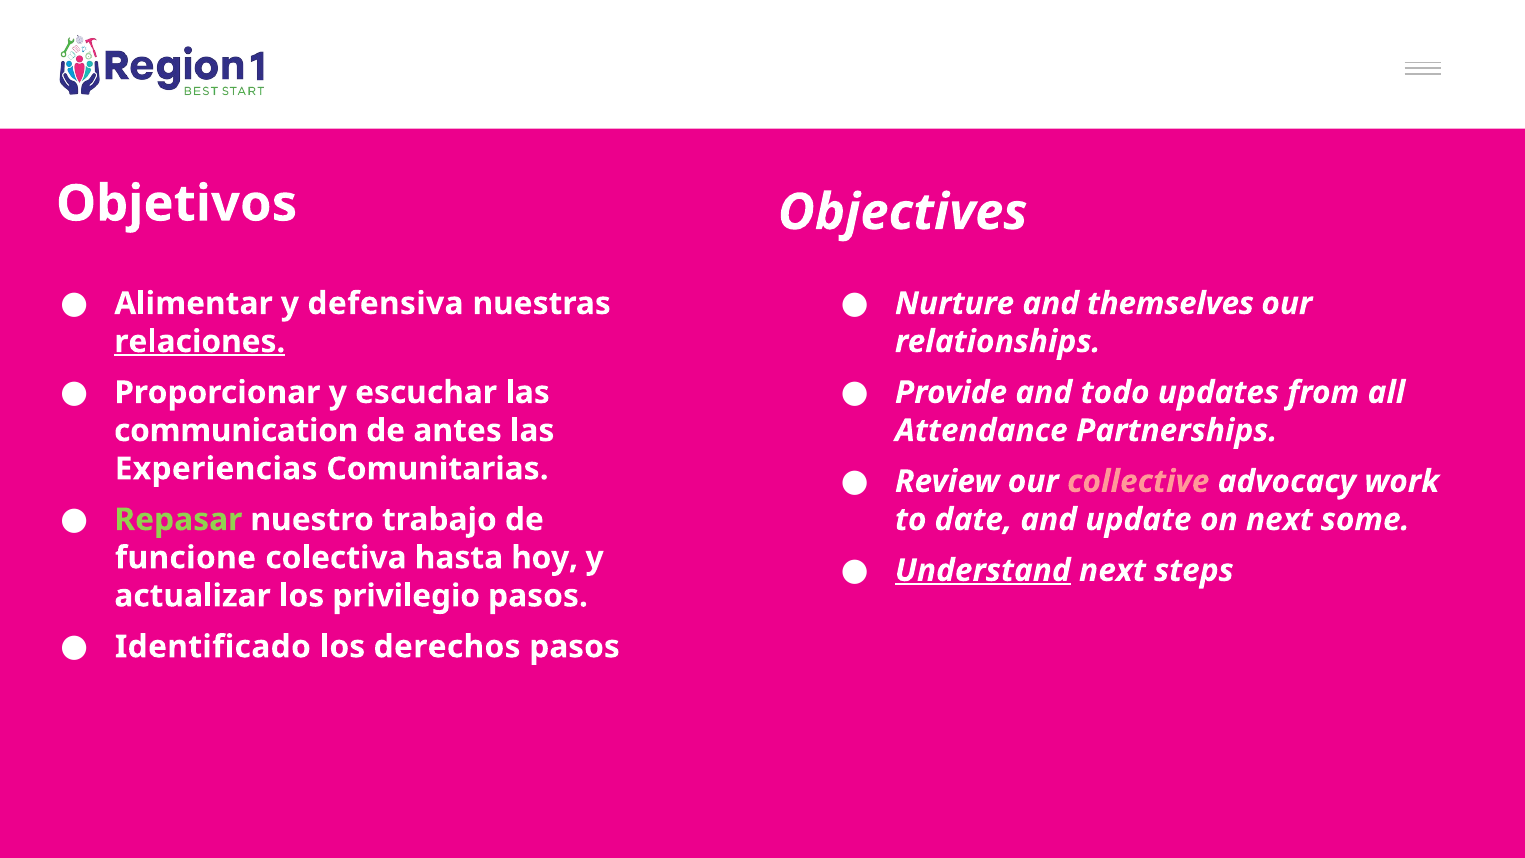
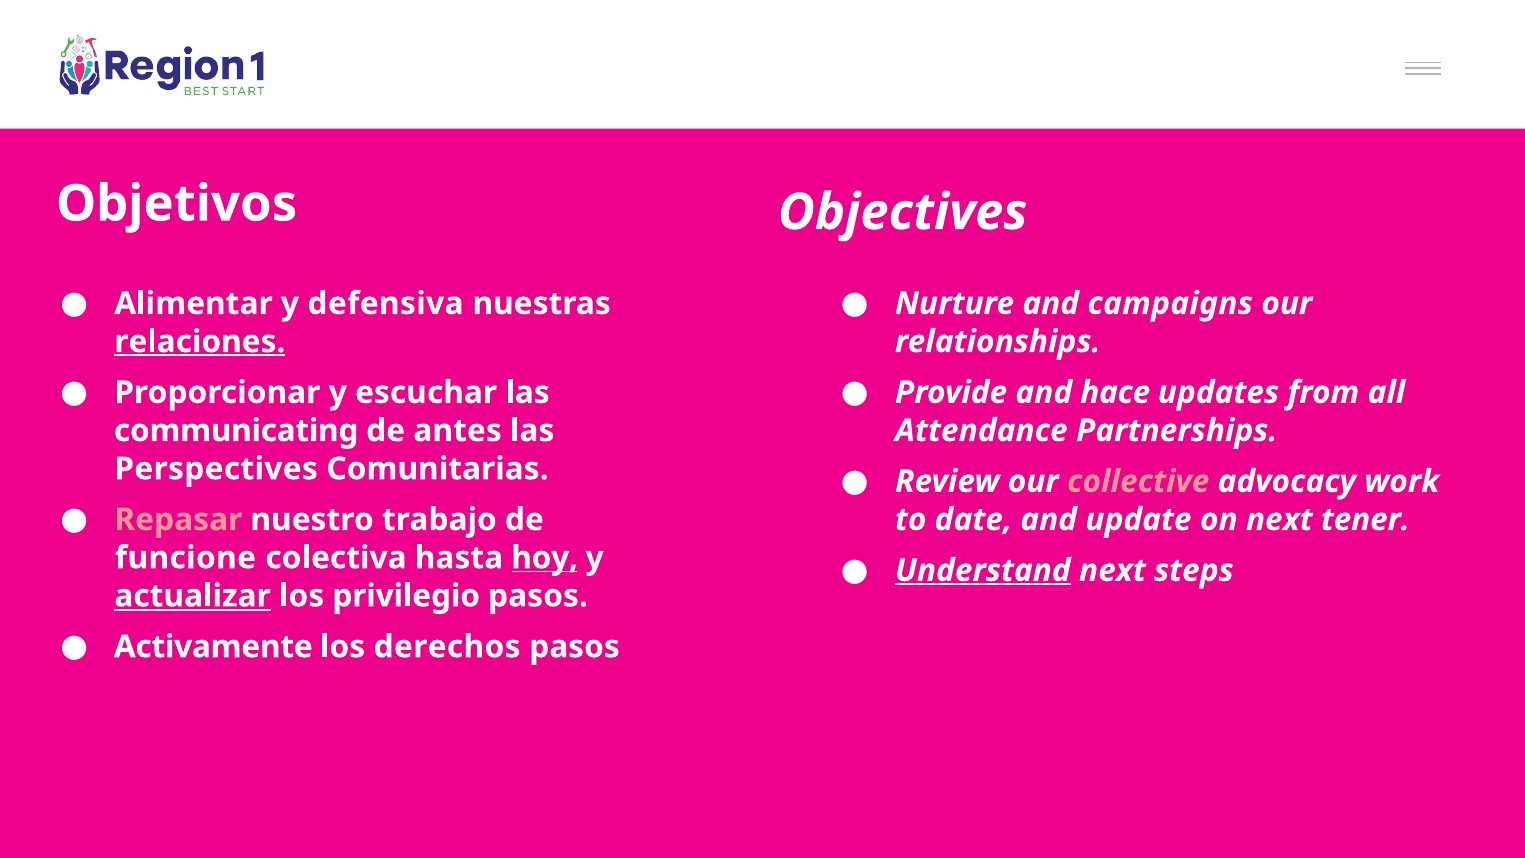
themselves: themselves -> campaigns
todo: todo -> hace
communication: communication -> communicating
Experiencias: Experiencias -> Perspectives
Repasar colour: light green -> pink
some: some -> tener
hoy underline: none -> present
actualizar underline: none -> present
Identificado: Identificado -> Activamente
